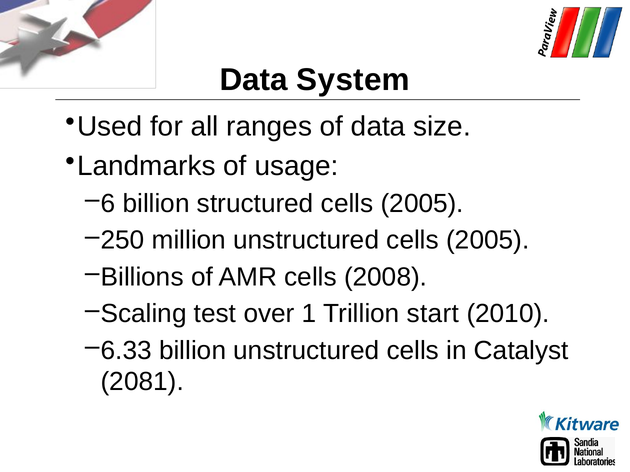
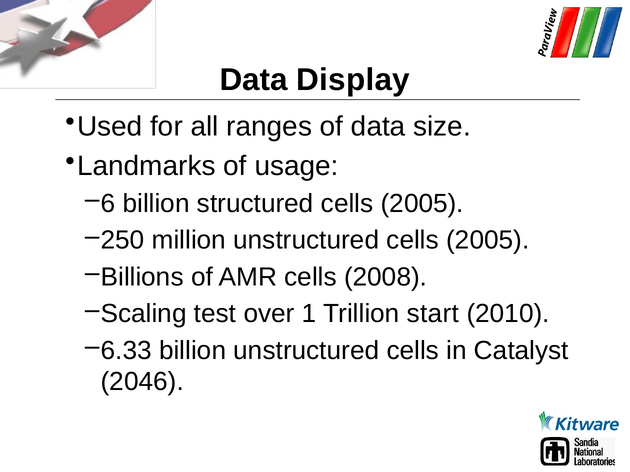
System: System -> Display
2081: 2081 -> 2046
